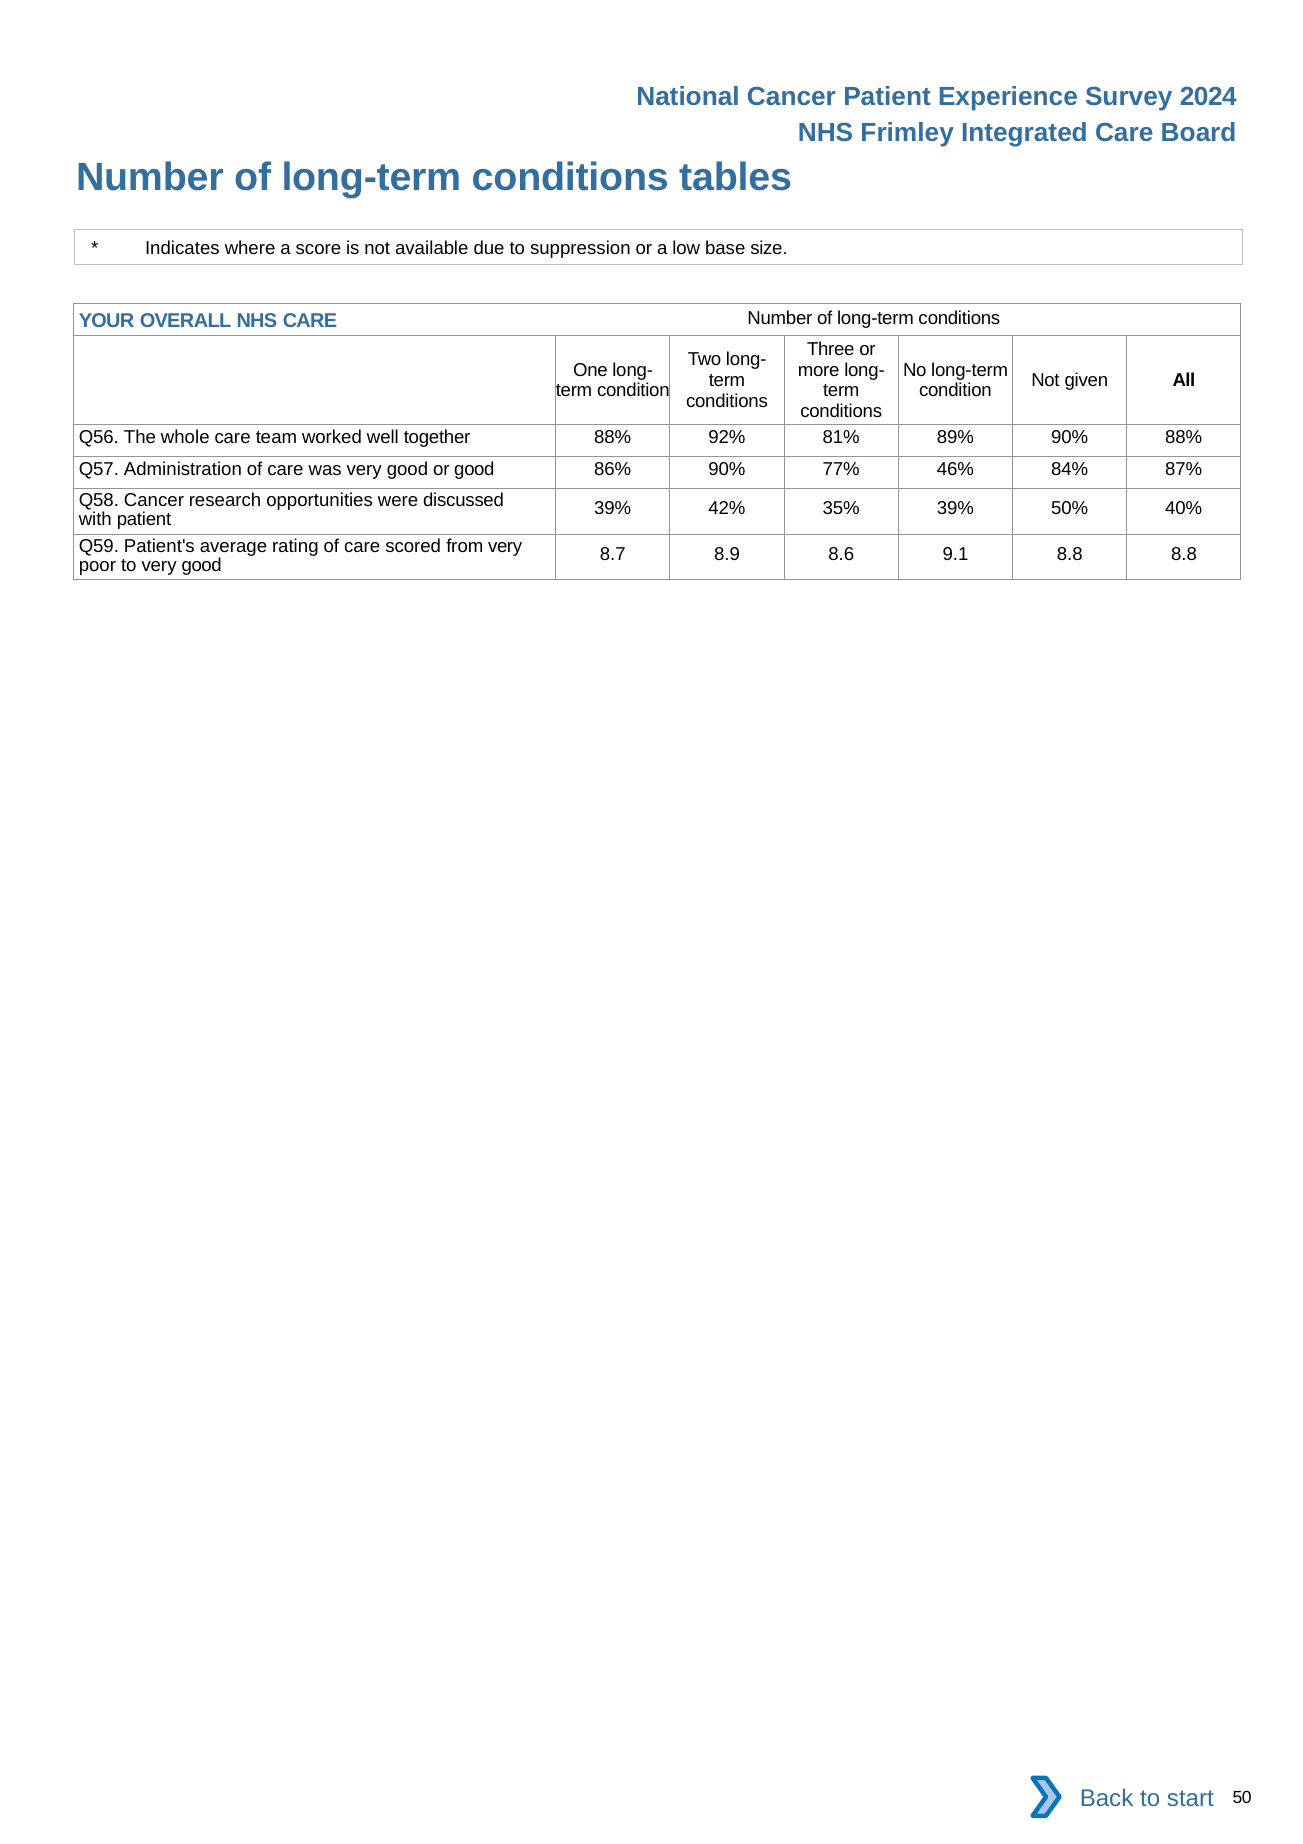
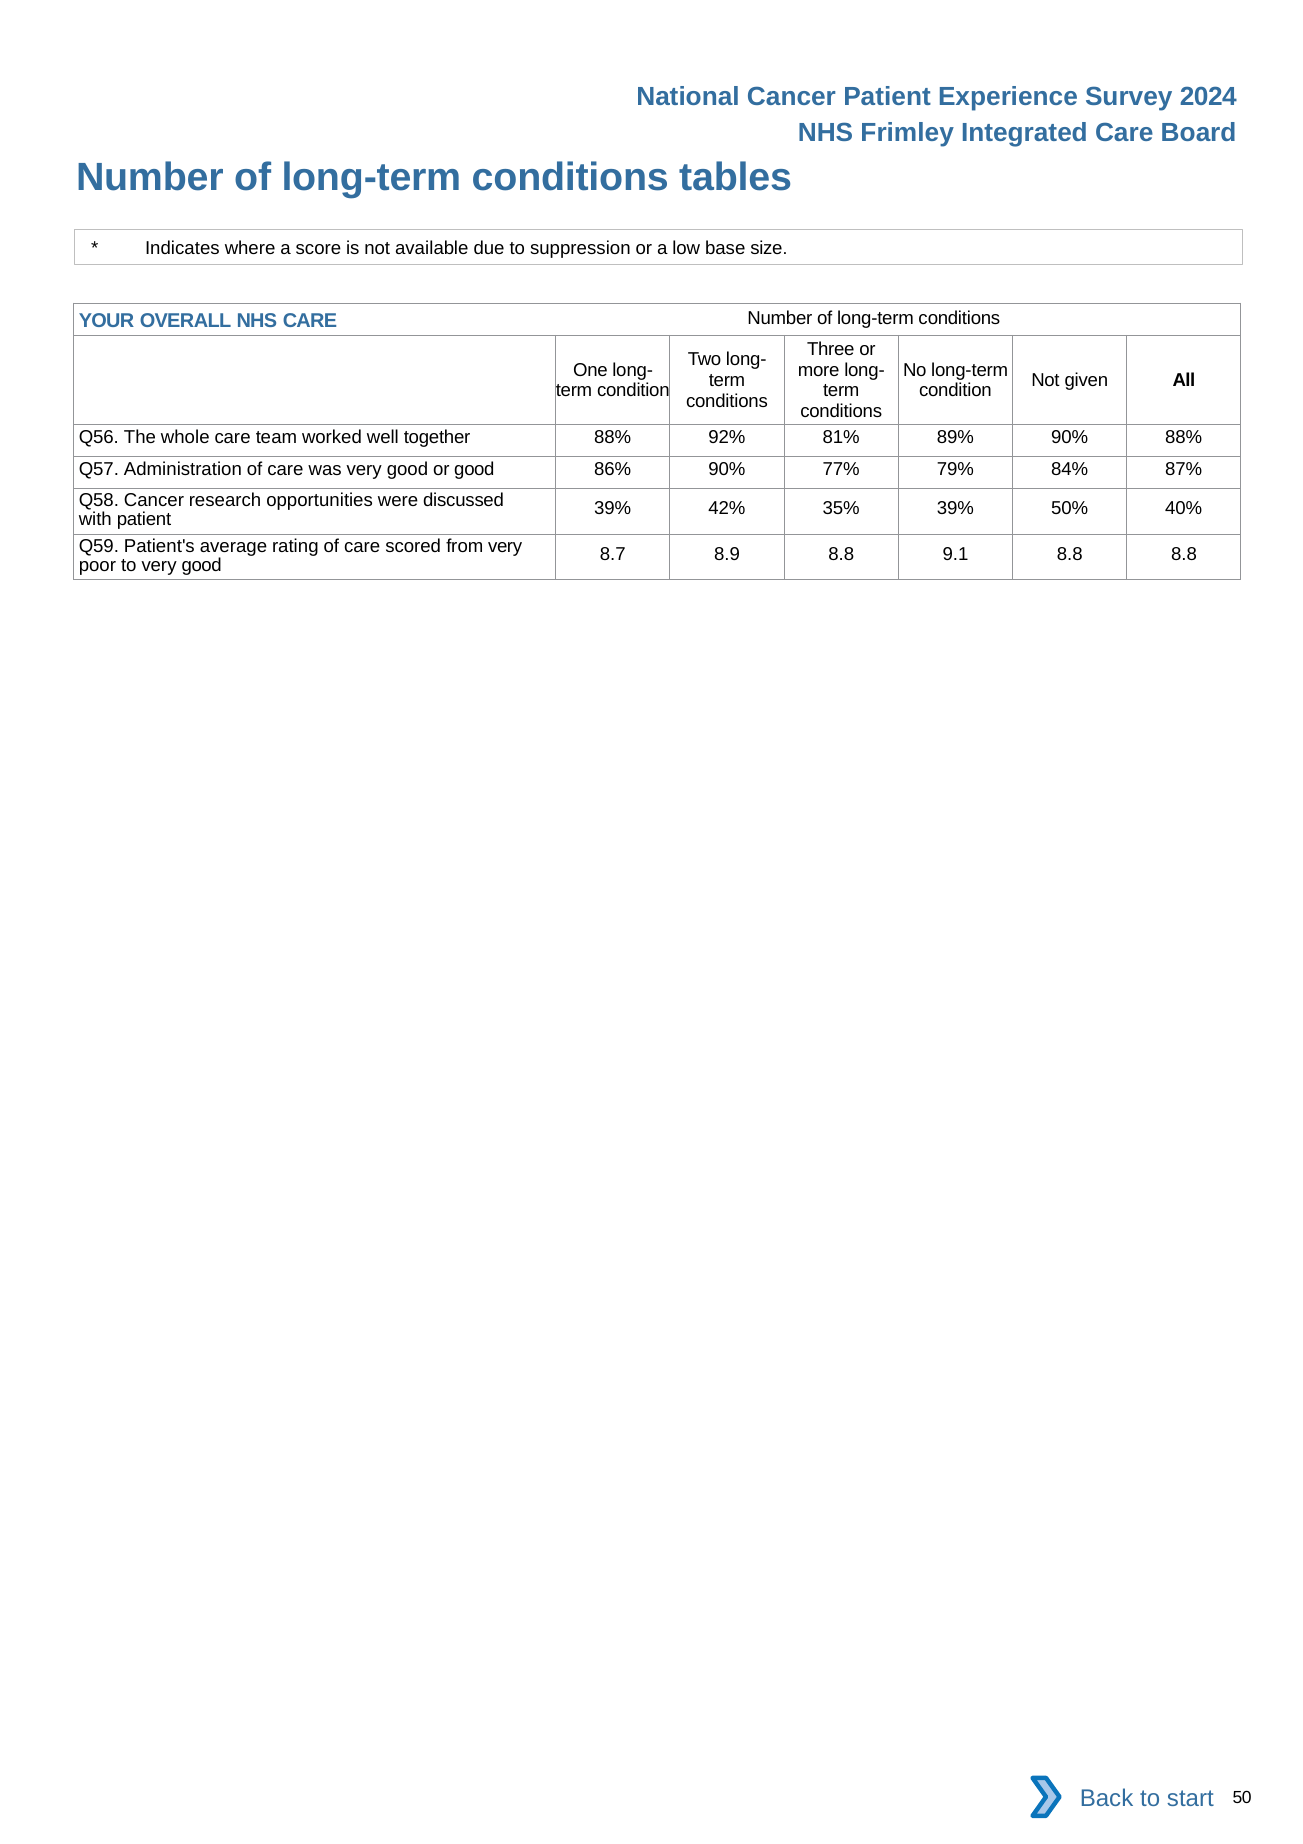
46%: 46% -> 79%
8.9 8.6: 8.6 -> 8.8
